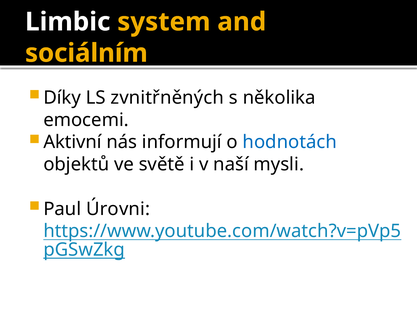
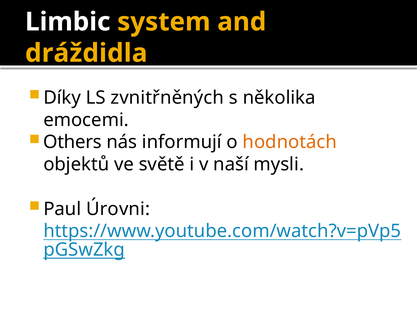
sociálním: sociálním -> dráždidla
Aktivní: Aktivní -> Others
hodnotách colour: blue -> orange
